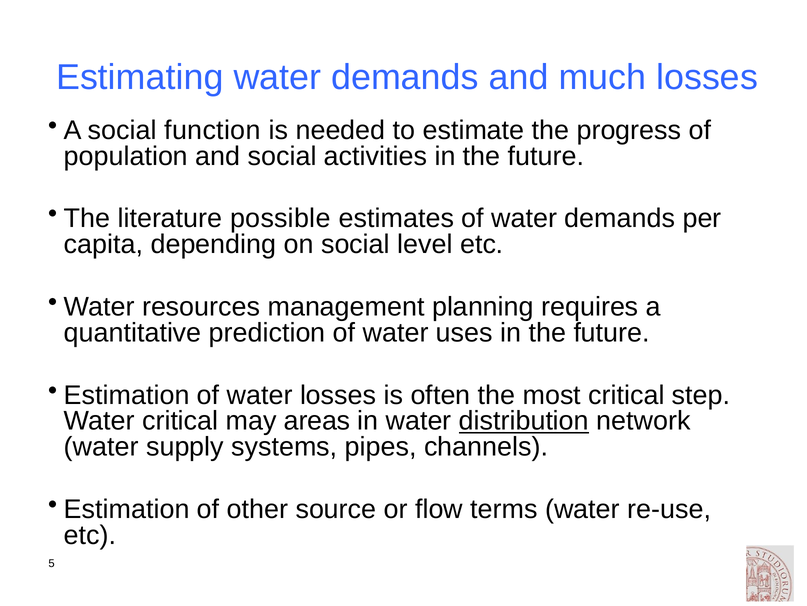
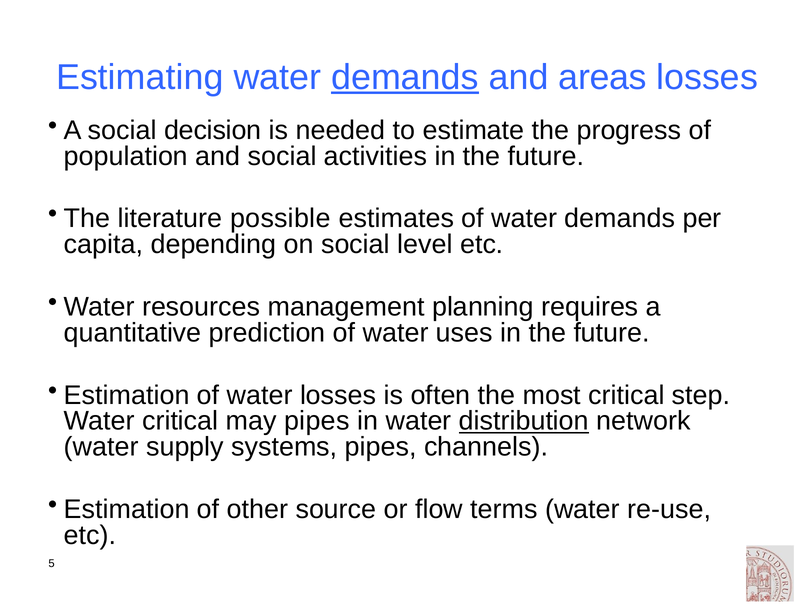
demands at (405, 77) underline: none -> present
much: much -> areas
function: function -> decision
may areas: areas -> pipes
